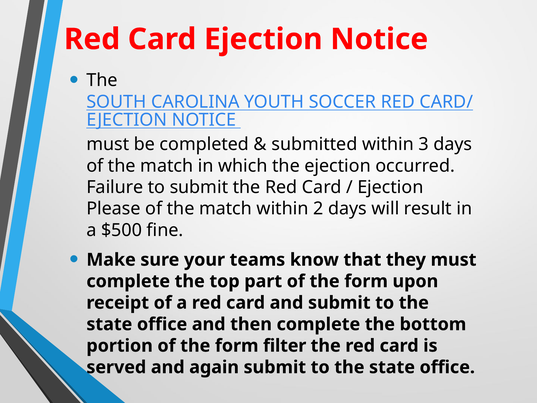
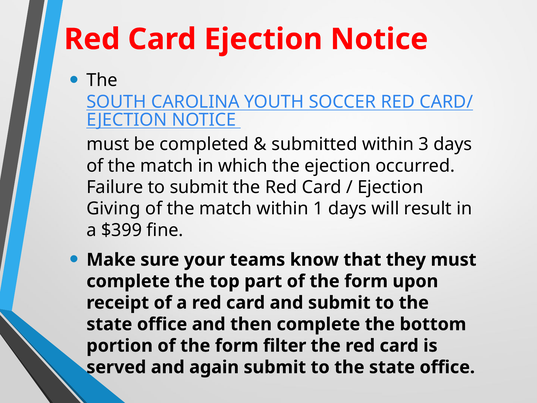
Please: Please -> Giving
2: 2 -> 1
$500: $500 -> $399
